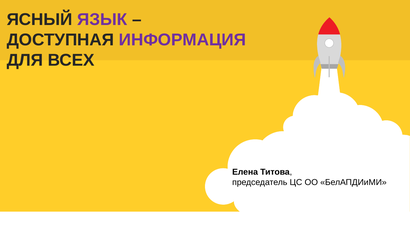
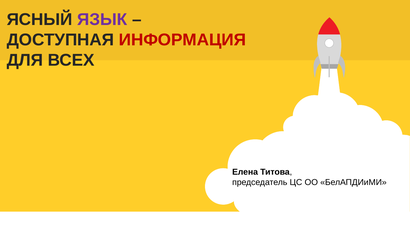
ИНФОРМАЦИЯ colour: purple -> red
